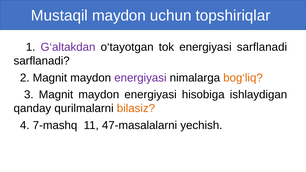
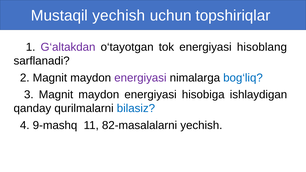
Mustaqil maydon: maydon -> yechish
energiyasi sarflanadi: sarflanadi -> hisoblang
bog‘liq colour: orange -> blue
bilasiz colour: orange -> blue
7-mashq: 7-mashq -> 9-mashq
47-masalalarni: 47-masalalarni -> 82-masalalarni
